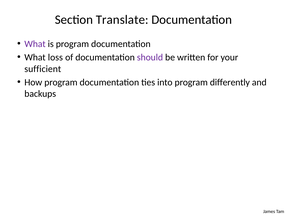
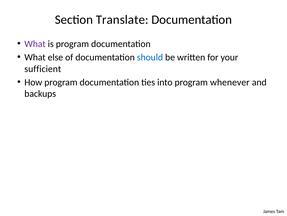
loss: loss -> else
should colour: purple -> blue
differently: differently -> whenever
